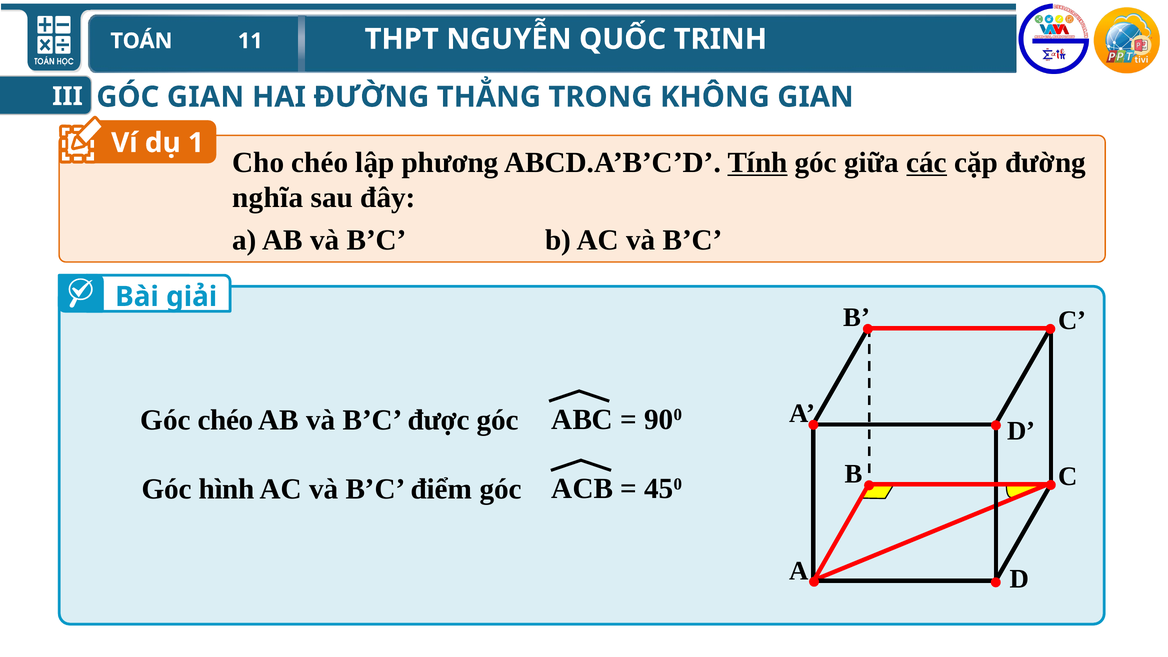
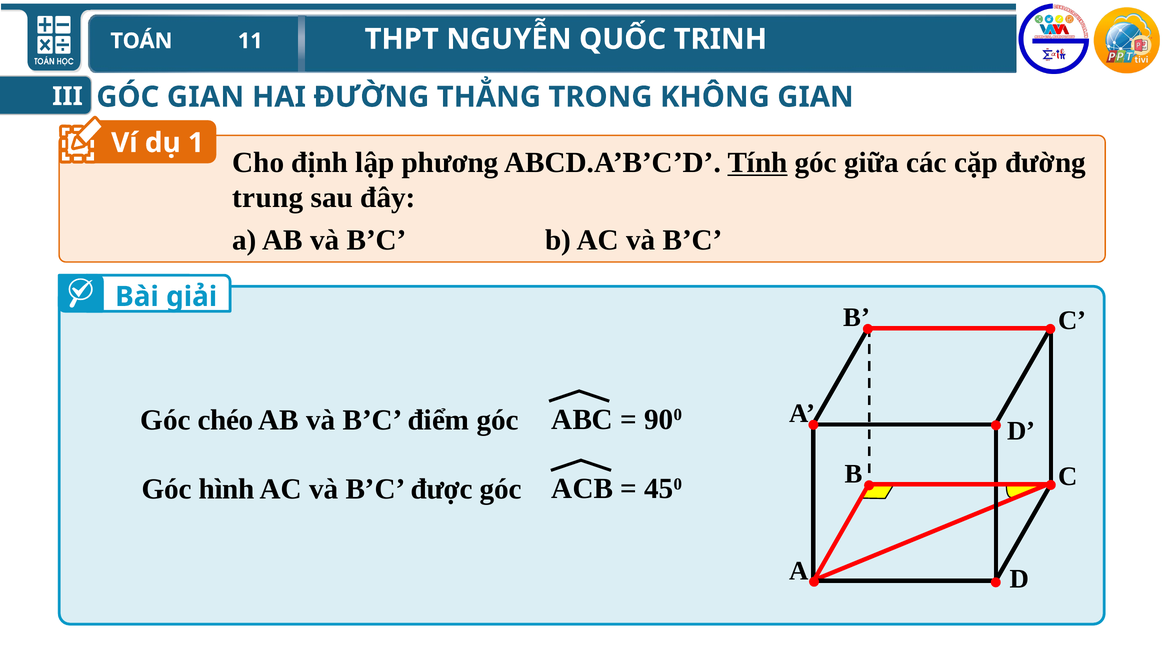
Cho chéo: chéo -> định
các underline: present -> none
nghĩa: nghĩa -> trung
được: được -> điểm
điểm: điểm -> được
